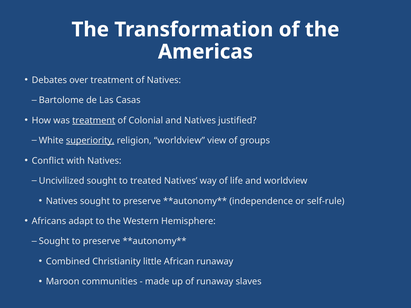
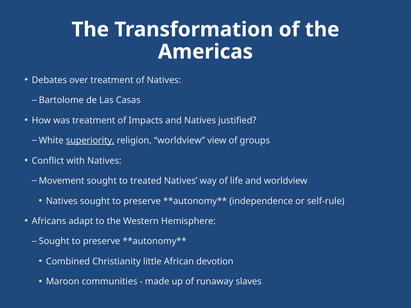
treatment at (94, 120) underline: present -> none
Colonial: Colonial -> Impacts
Uncivilized: Uncivilized -> Movement
African runaway: runaway -> devotion
